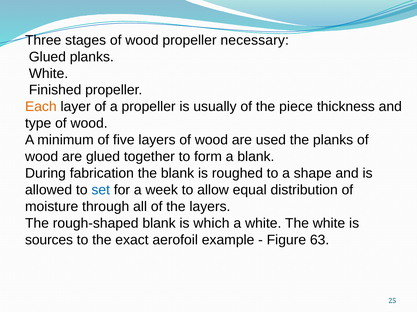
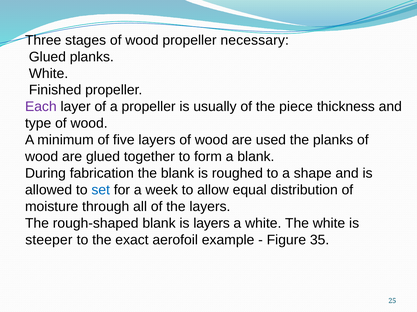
Each colour: orange -> purple
is which: which -> layers
sources: sources -> steeper
63: 63 -> 35
